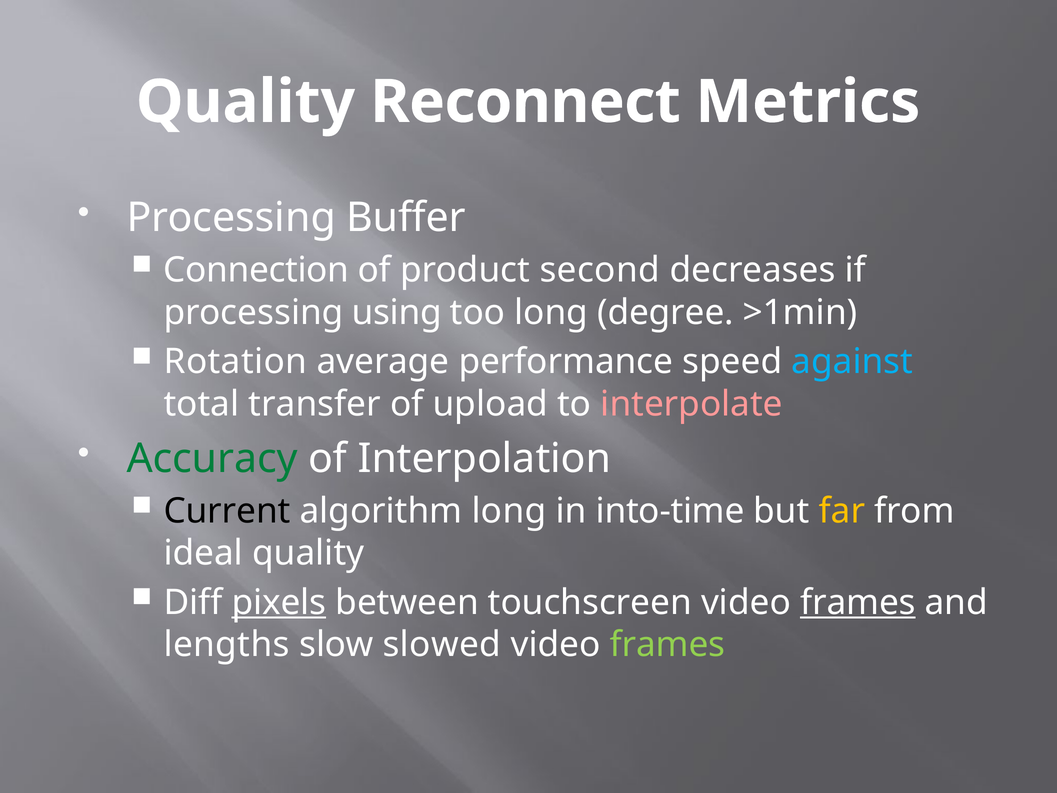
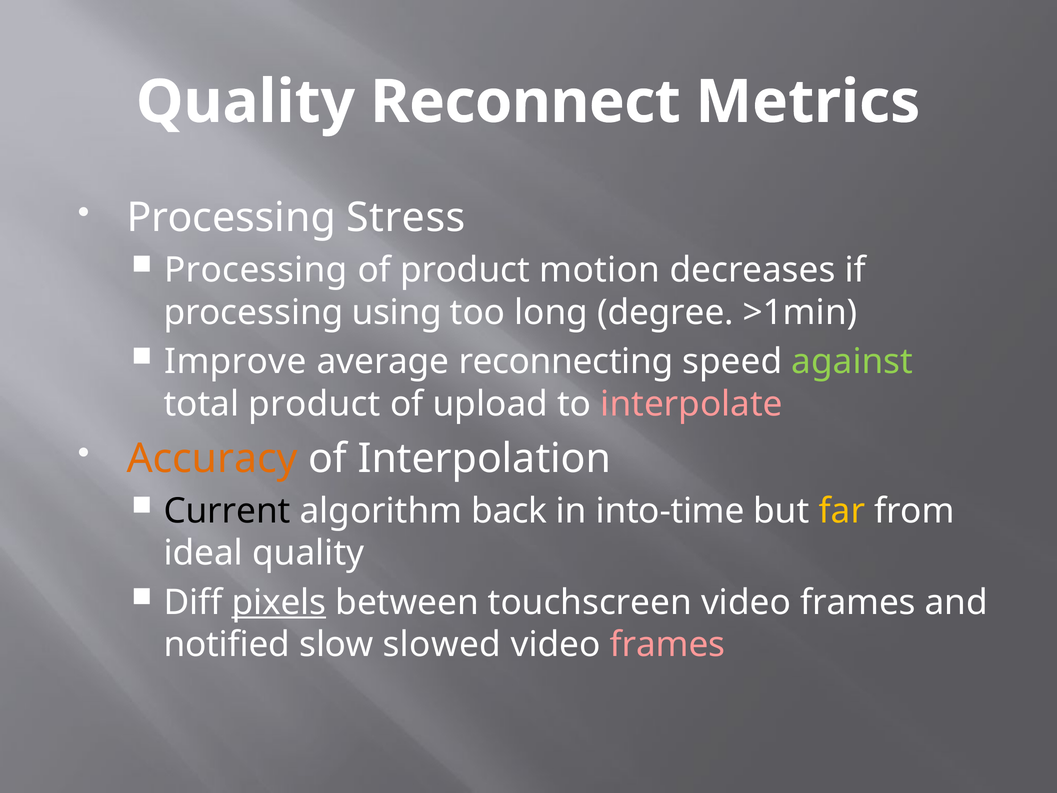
Buffer: Buffer -> Stress
Connection at (256, 270): Connection -> Processing
second: second -> motion
Rotation: Rotation -> Improve
performance: performance -> reconnecting
against colour: light blue -> light green
total transfer: transfer -> product
Accuracy colour: green -> orange
algorithm long: long -> back
frames at (858, 602) underline: present -> none
lengths: lengths -> notified
frames at (668, 645) colour: light green -> pink
